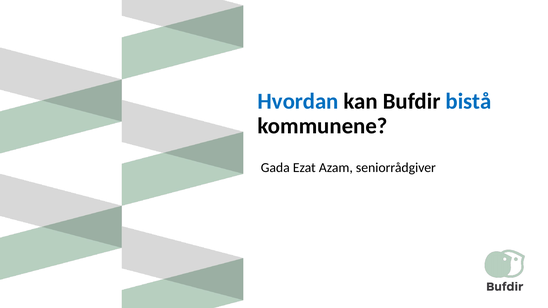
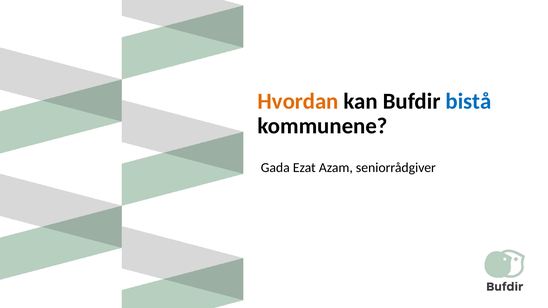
Hvordan colour: blue -> orange
